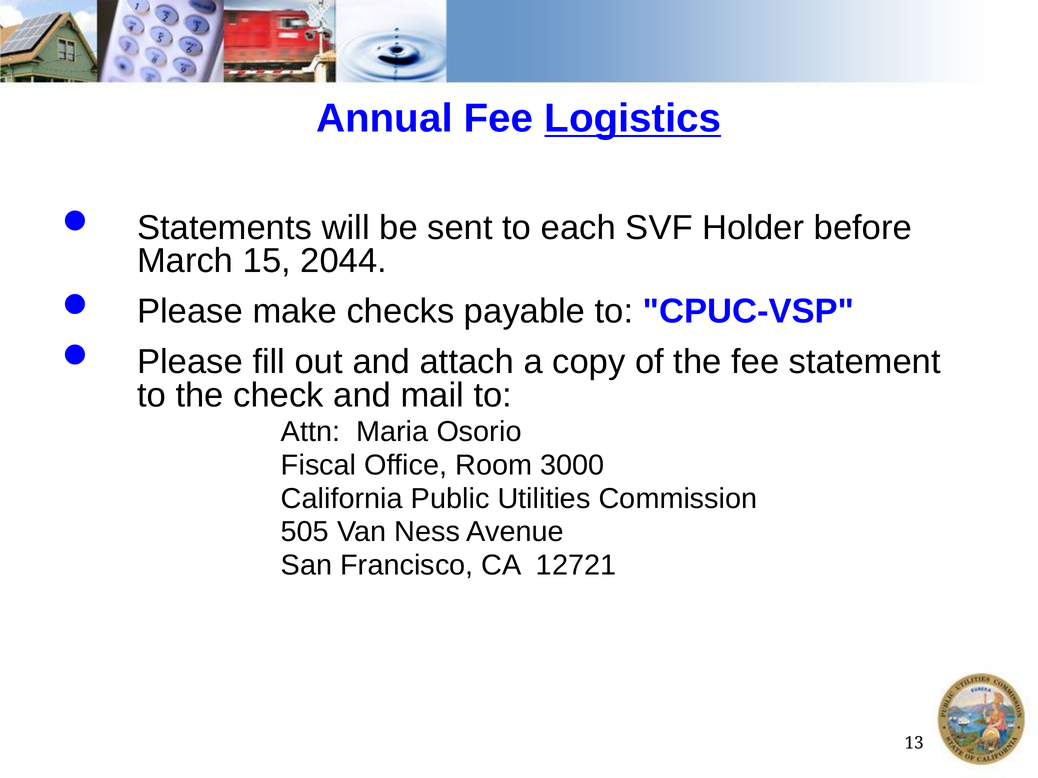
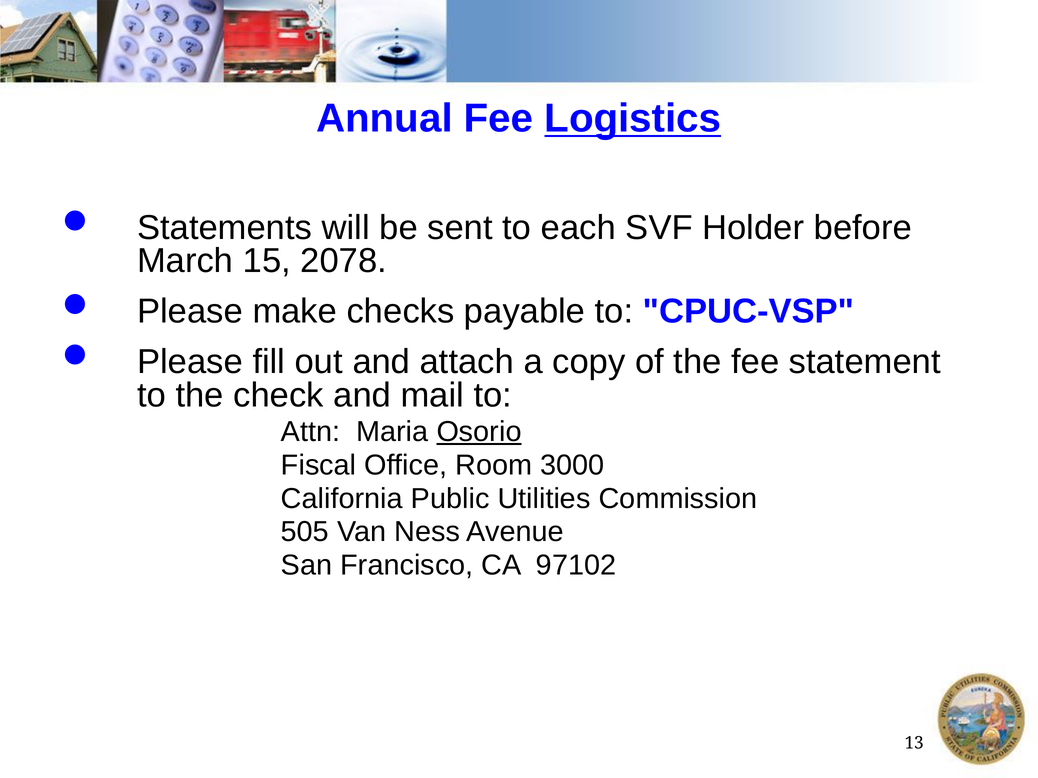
2044: 2044 -> 2078
Osorio underline: none -> present
12721: 12721 -> 97102
